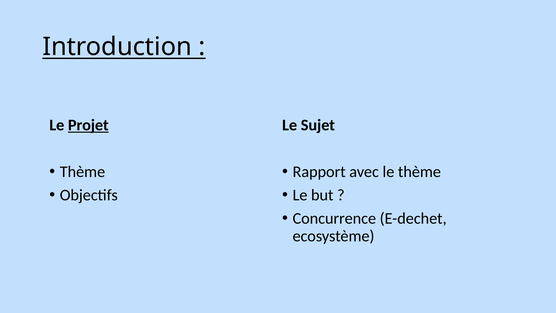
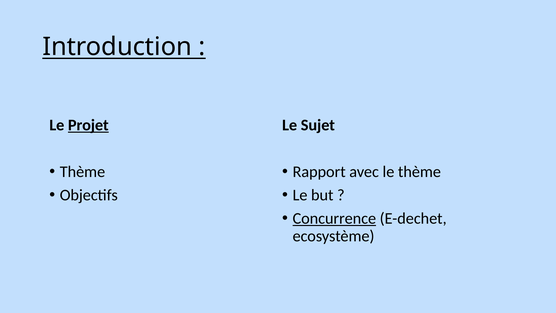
Concurrence underline: none -> present
